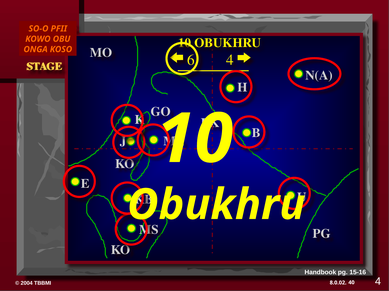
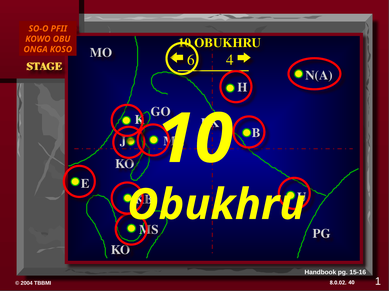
40 4: 4 -> 1
